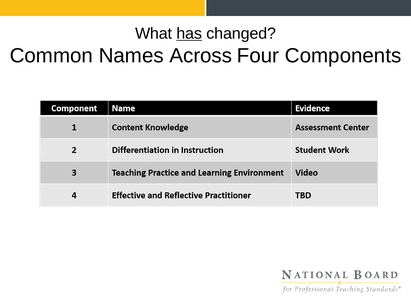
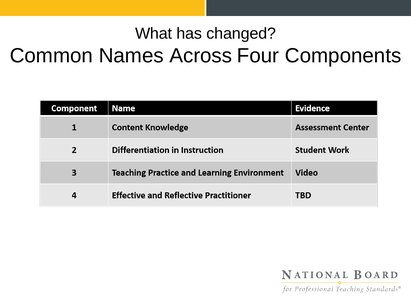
has underline: present -> none
